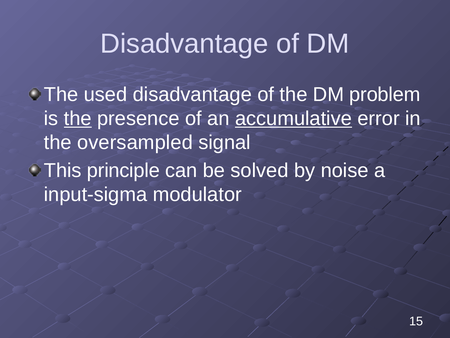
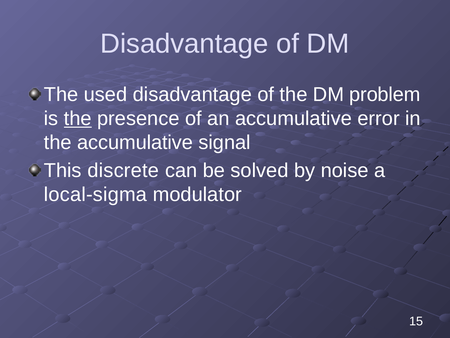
accumulative at (293, 118) underline: present -> none
the oversampled: oversampled -> accumulative
principle: principle -> discrete
input-sigma: input-sigma -> local-sigma
